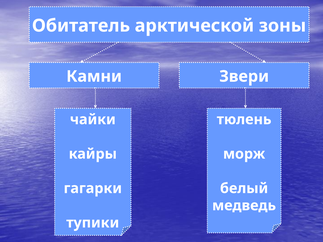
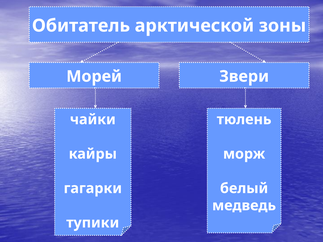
Камни: Камни -> Морей
